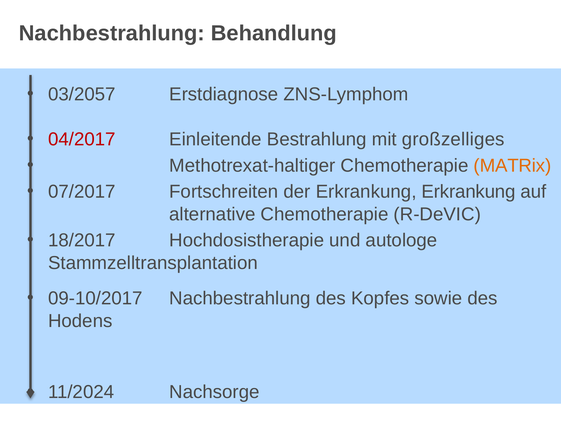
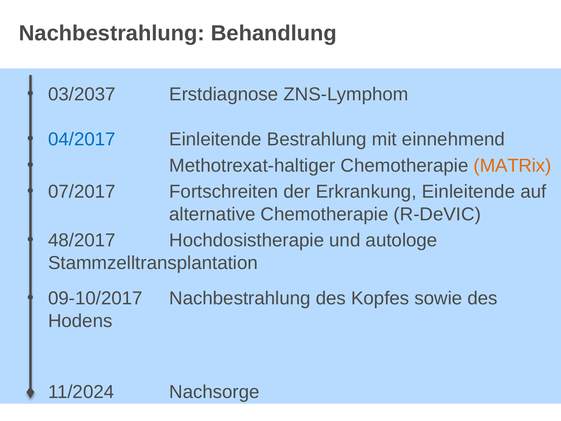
03/2057: 03/2057 -> 03/2037
04/2017 colour: red -> blue
großzelliges: großzelliges -> einnehmend
Erkrankung Erkrankung: Erkrankung -> Einleitende
18/2017: 18/2017 -> 48/2017
